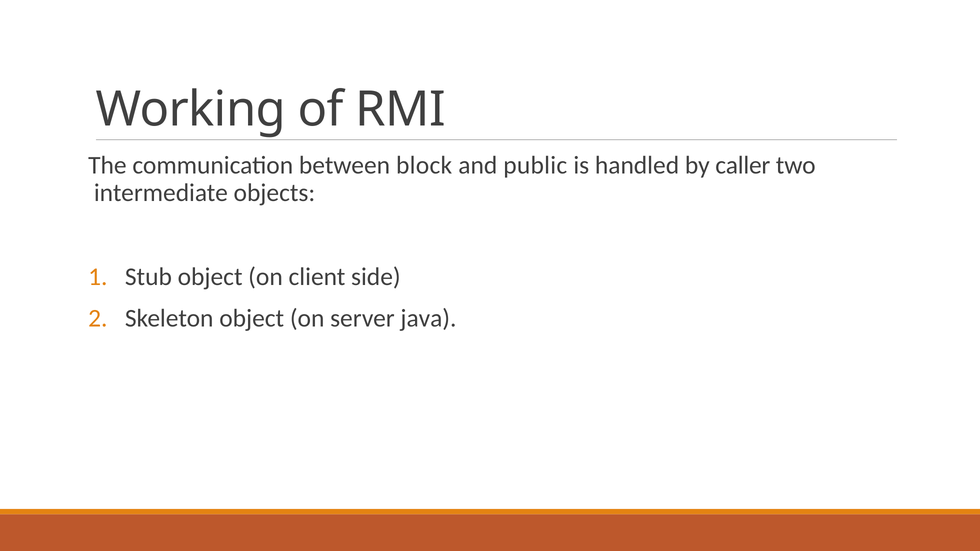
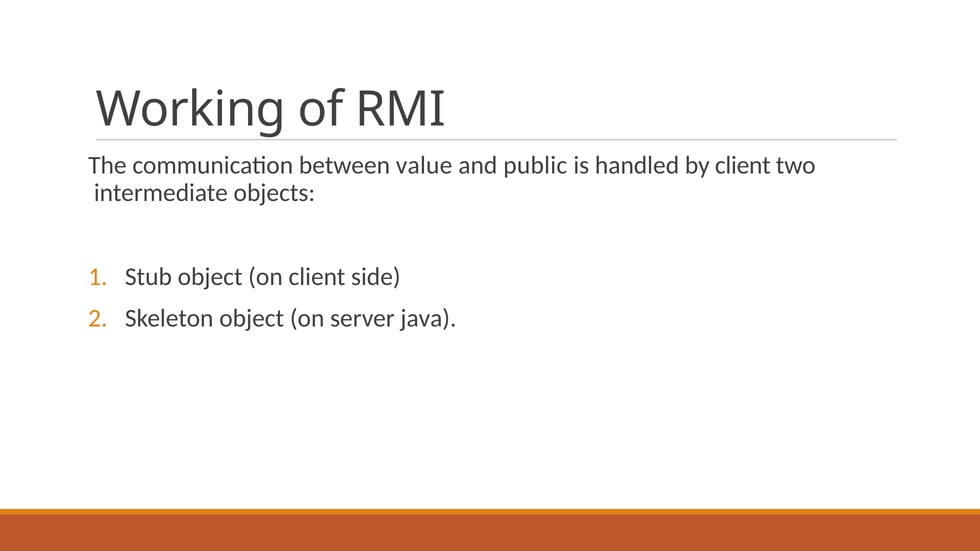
block: block -> value
by caller: caller -> client
